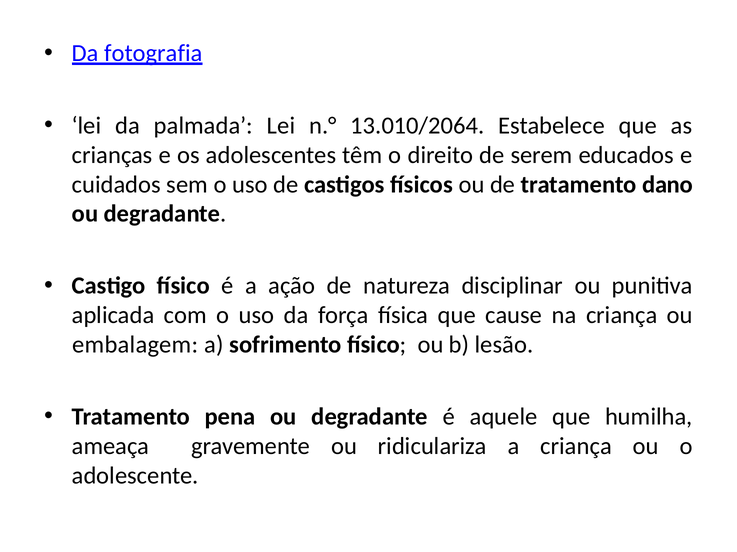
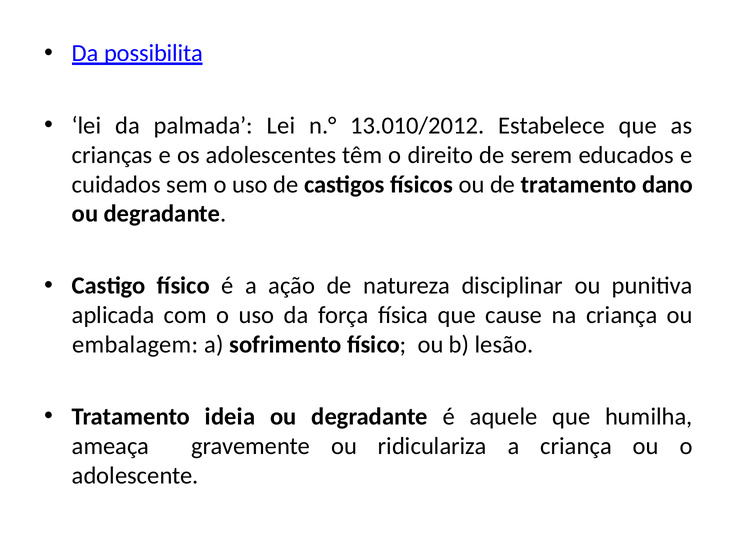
fotografia: fotografia -> possibilita
13.010/2064: 13.010/2064 -> 13.010/2012
pena: pena -> ideia
